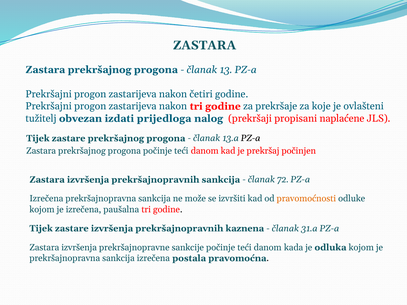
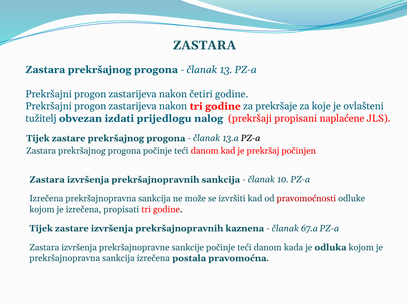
prijedloga: prijedloga -> prijedlogu
72: 72 -> 10
pravomoćnosti colour: orange -> red
paušalna: paušalna -> propisati
31.a: 31.a -> 67.a
